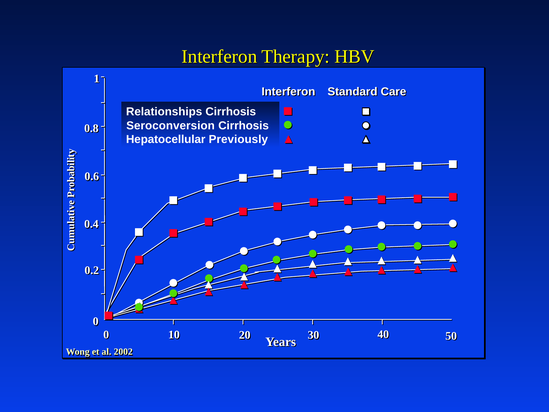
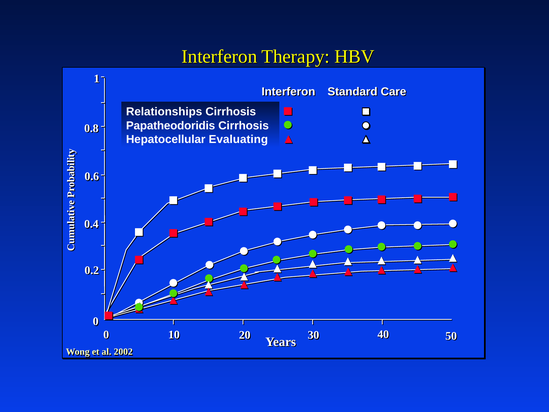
Seroconversion: Seroconversion -> Papatheodoridis
Previously: Previously -> Evaluating
